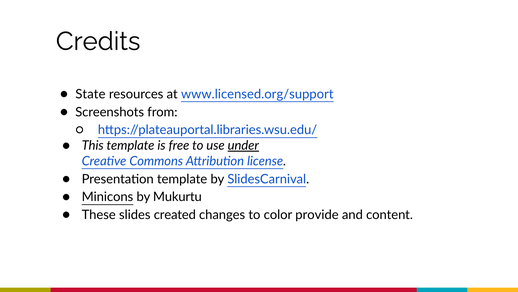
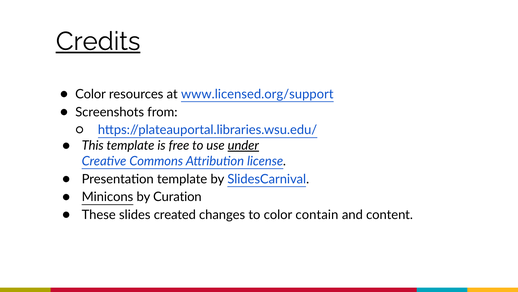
Credits underline: none -> present
State at (90, 94): State -> Color
Mukurtu: Mukurtu -> Curation
provide: provide -> contain
